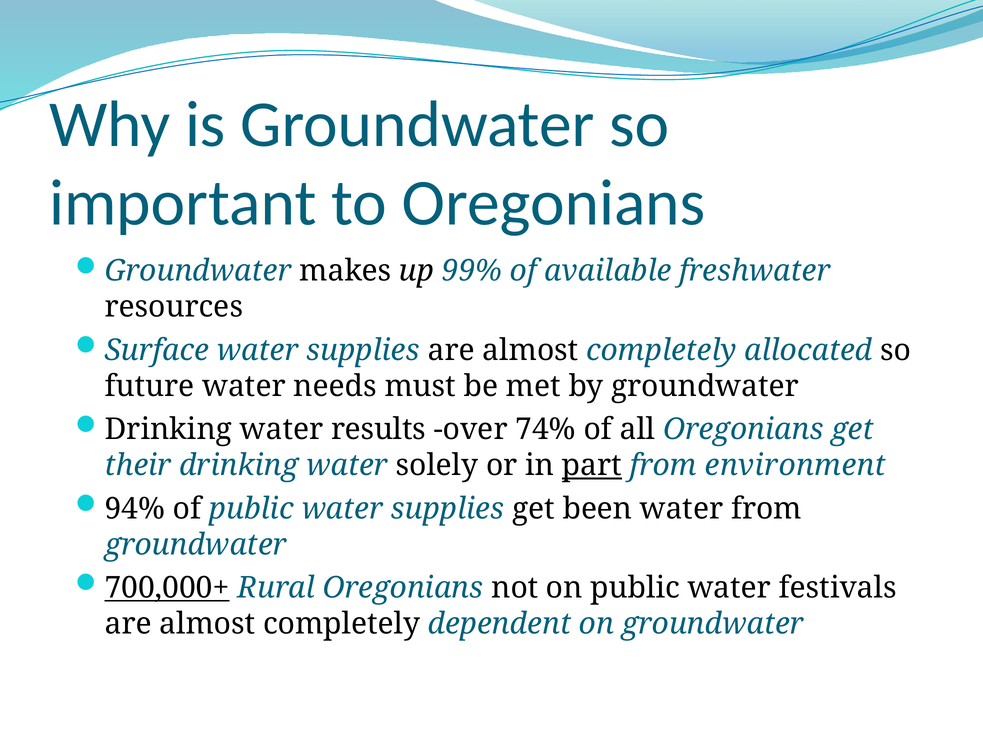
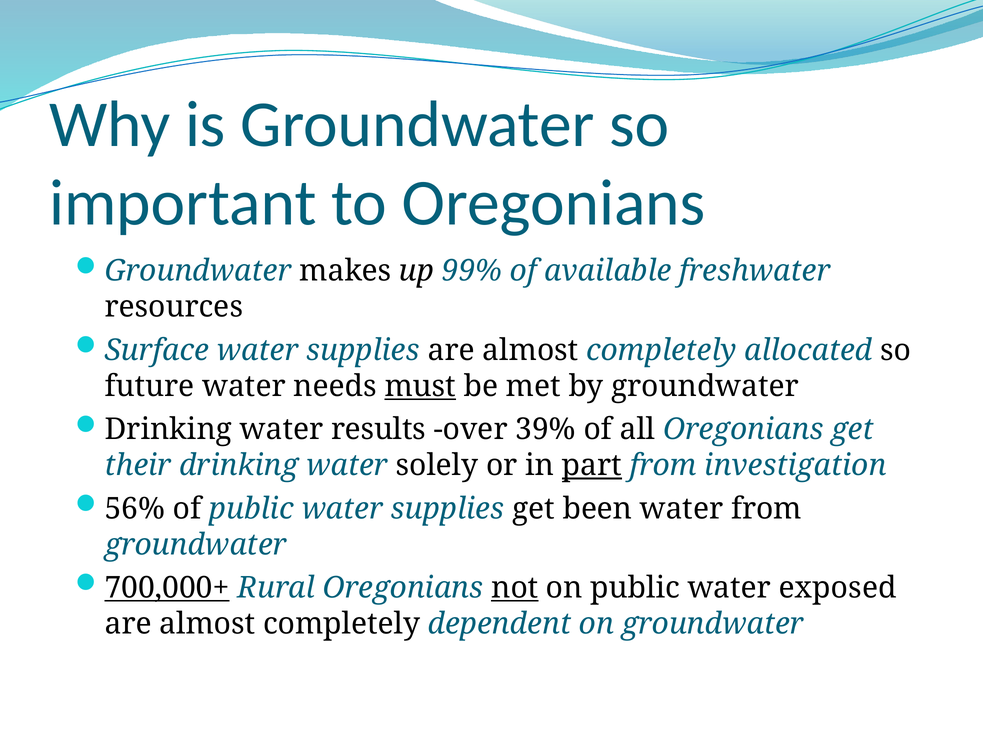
must underline: none -> present
74%: 74% -> 39%
environment: environment -> investigation
94%: 94% -> 56%
not underline: none -> present
festivals: festivals -> exposed
